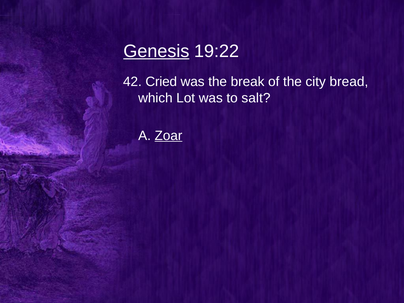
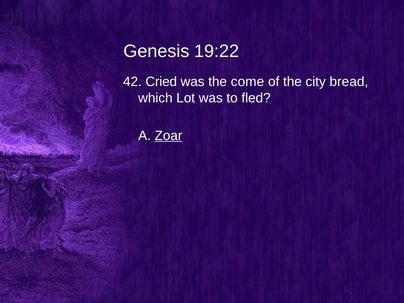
Genesis underline: present -> none
break: break -> come
salt: salt -> fled
